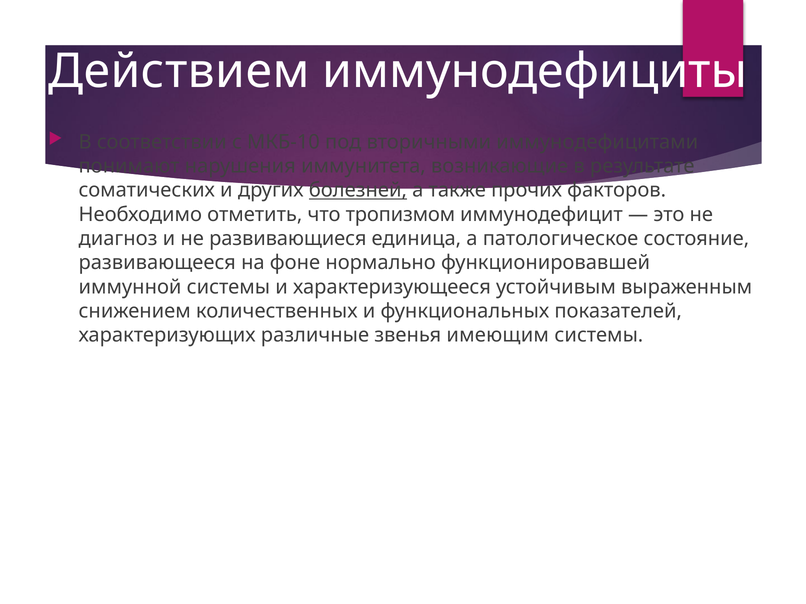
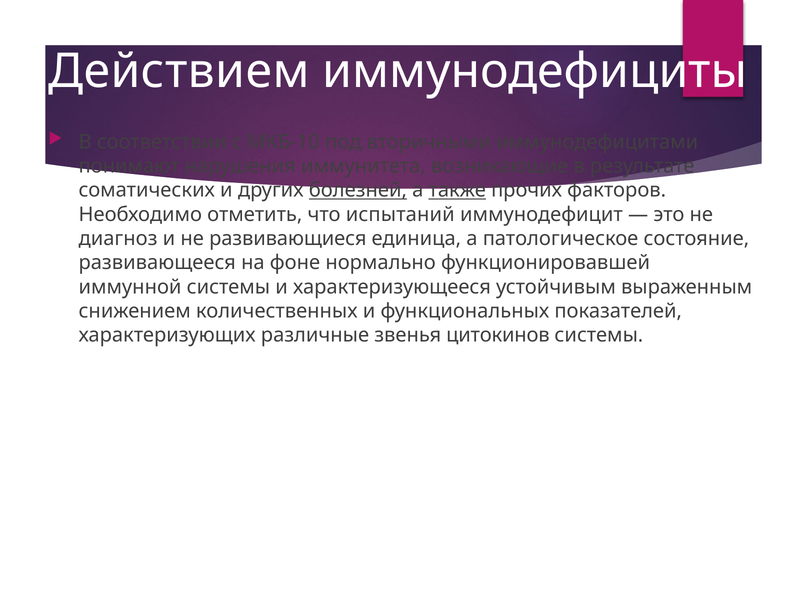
также underline: none -> present
тропизмом: тропизмом -> испытаний
имеющим: имеющим -> цитокинов
